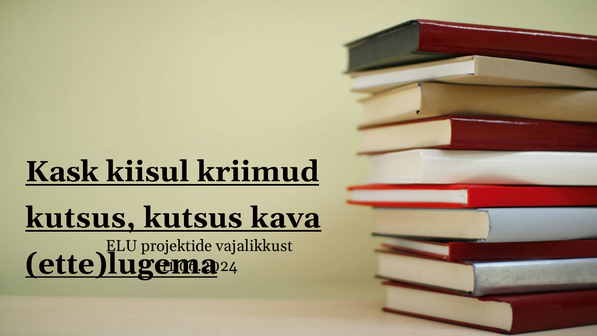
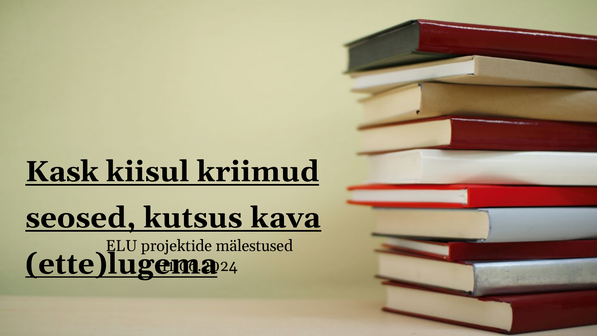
kutsus at (81, 218): kutsus -> seosed
vajalikkust: vajalikkust -> mälestused
